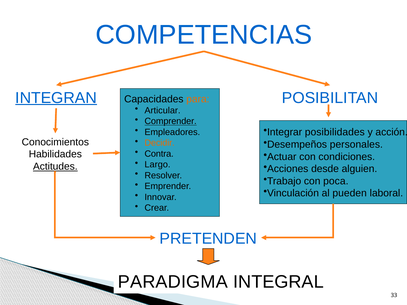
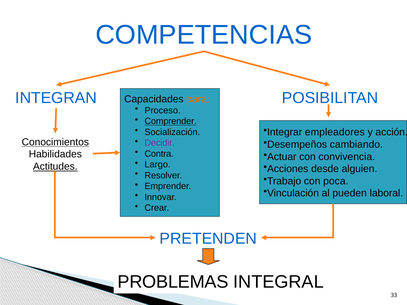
INTEGRAN underline: present -> none
Articular: Articular -> Proceso
posibilidades: posibilidades -> empleadores
Empleadores: Empleadores -> Socialización
Conocimientos underline: none -> present
Decidir colour: orange -> purple
personales: personales -> cambiando
condiciones: condiciones -> convivencia
PARADIGMA: PARADIGMA -> PROBLEMAS
